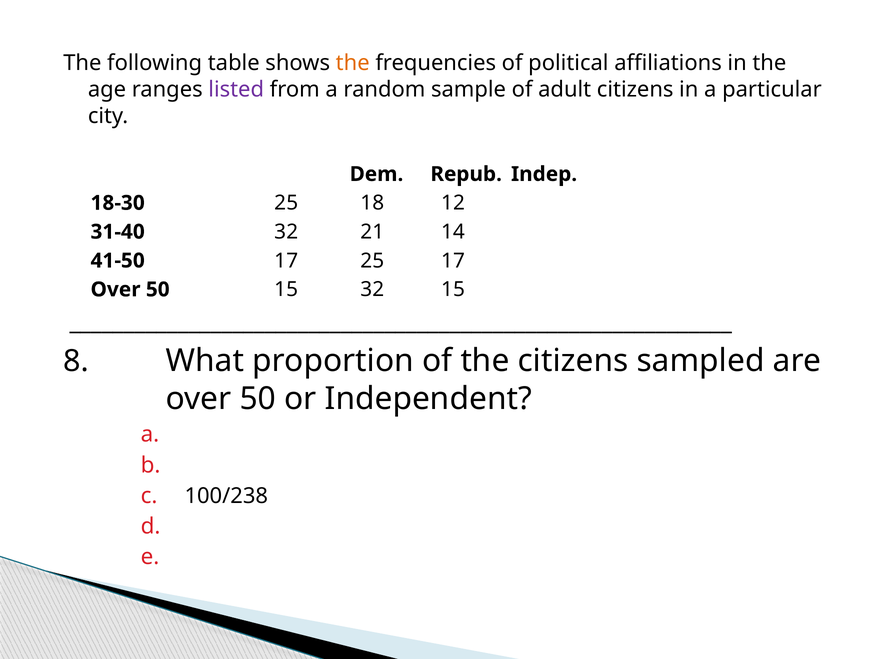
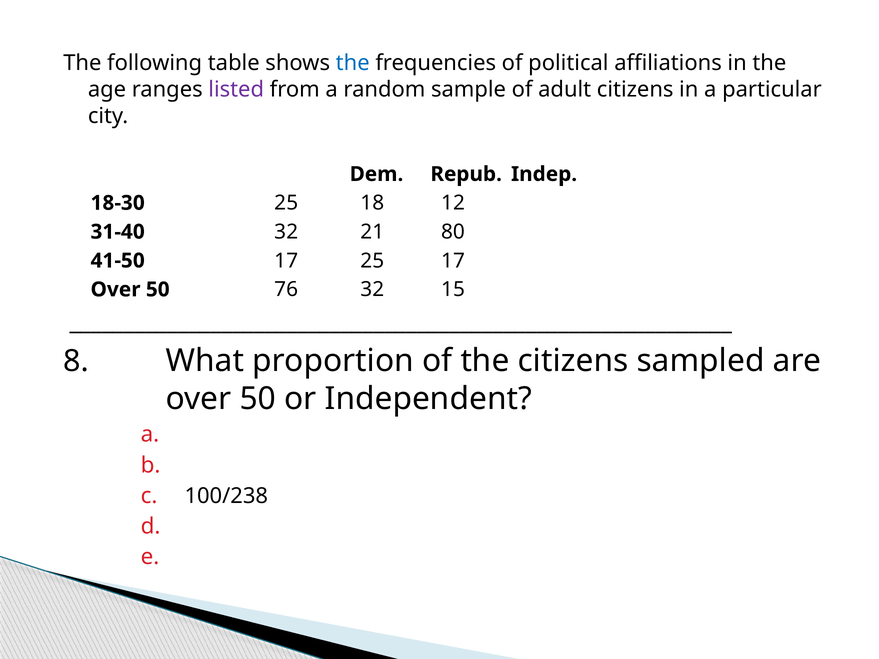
the at (353, 63) colour: orange -> blue
14: 14 -> 80
50 15: 15 -> 76
